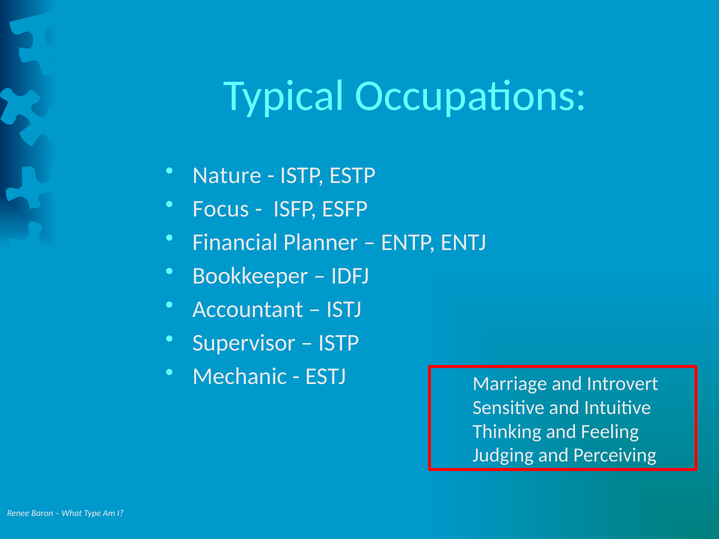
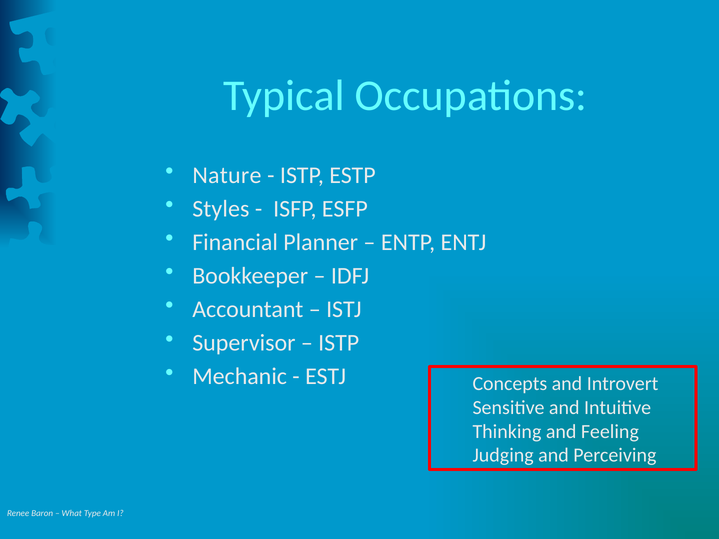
Focus: Focus -> Styles
Marriage: Marriage -> Concepts
